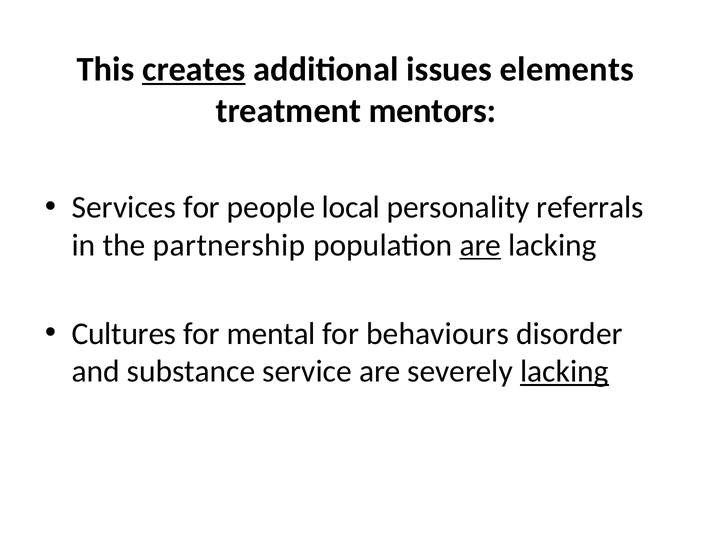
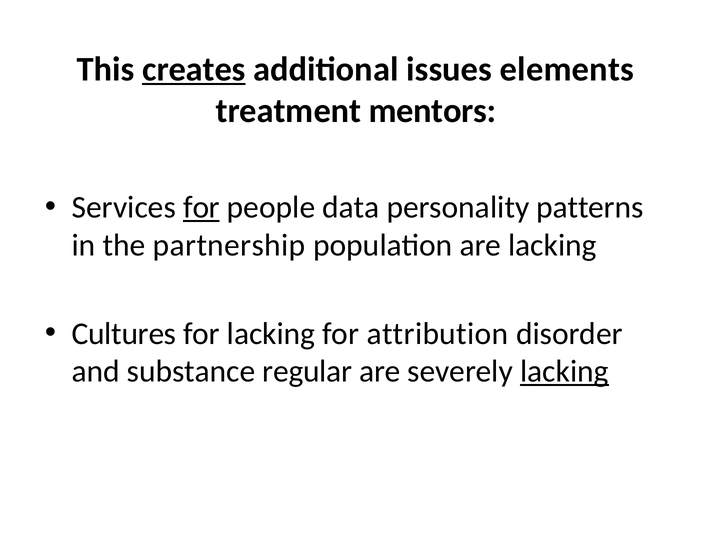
for at (201, 207) underline: none -> present
local: local -> data
referrals: referrals -> patterns
are at (480, 245) underline: present -> none
for mental: mental -> lacking
behaviours: behaviours -> attribution
service: service -> regular
